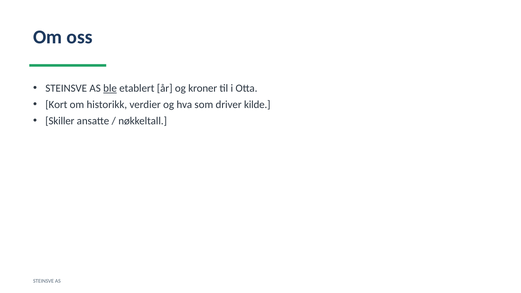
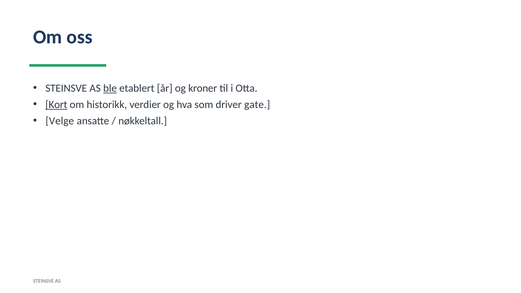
Kort underline: none -> present
kilde: kilde -> gate
Skiller: Skiller -> Velge
